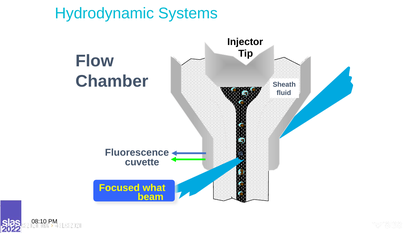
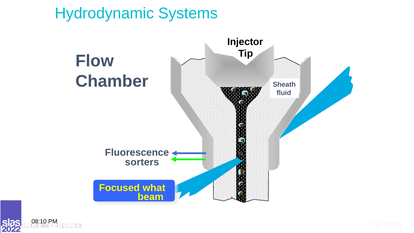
cuvette: cuvette -> sorters
